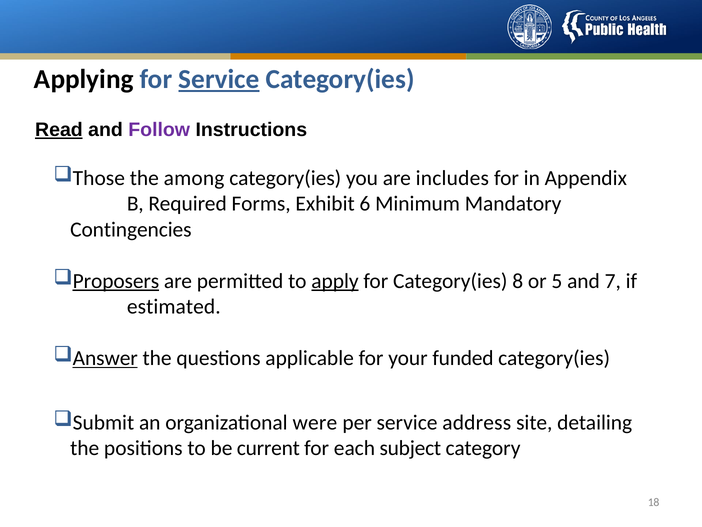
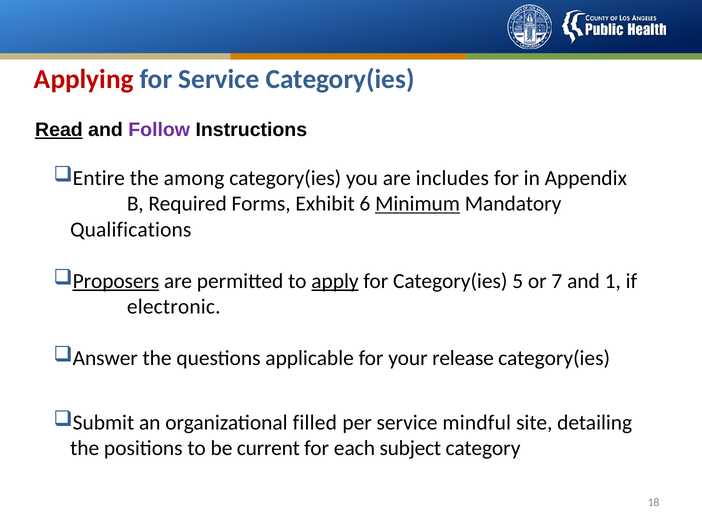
Applying colour: black -> red
Service at (219, 79) underline: present -> none
Those: Those -> Entire
Minimum underline: none -> present
Contingencies: Contingencies -> Qualifications
8: 8 -> 5
5: 5 -> 7
7: 7 -> 1
estimated: estimated -> electronic
Answer underline: present -> none
funded: funded -> release
were: were -> filled
address: address -> mindful
